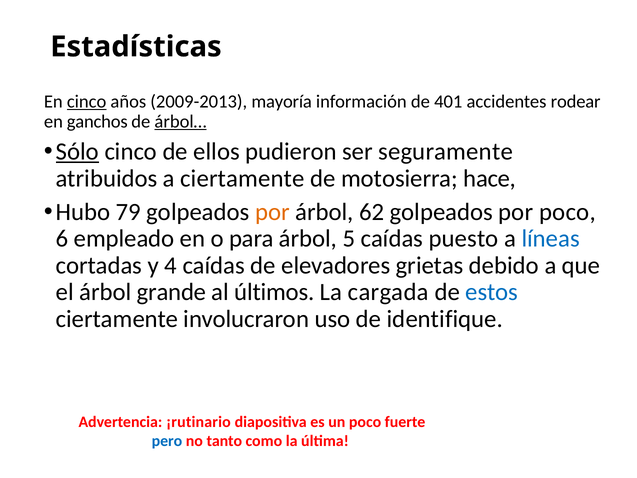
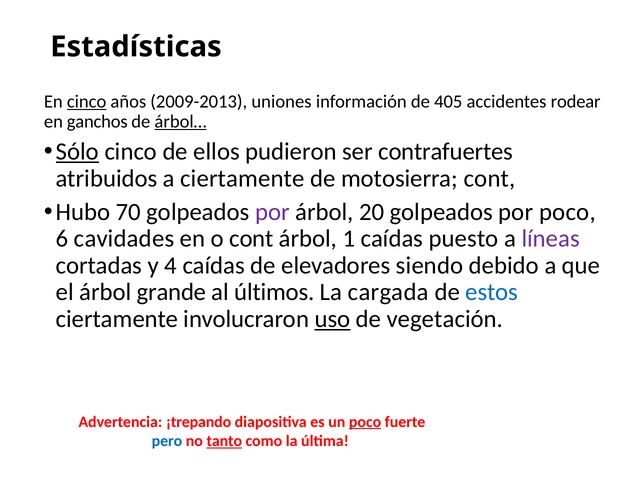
mayoría: mayoría -> uniones
401: 401 -> 405
seguramente: seguramente -> contrafuertes
motosierra hace: hace -> cont
79: 79 -> 70
por at (272, 212) colour: orange -> purple
62: 62 -> 20
empleado: empleado -> cavidades
o para: para -> cont
5: 5 -> 1
líneas colour: blue -> purple
grietas: grietas -> siendo
uso underline: none -> present
identifique: identifique -> vegetación
¡rutinario: ¡rutinario -> ¡trepando
poco at (365, 422) underline: none -> present
tanto underline: none -> present
